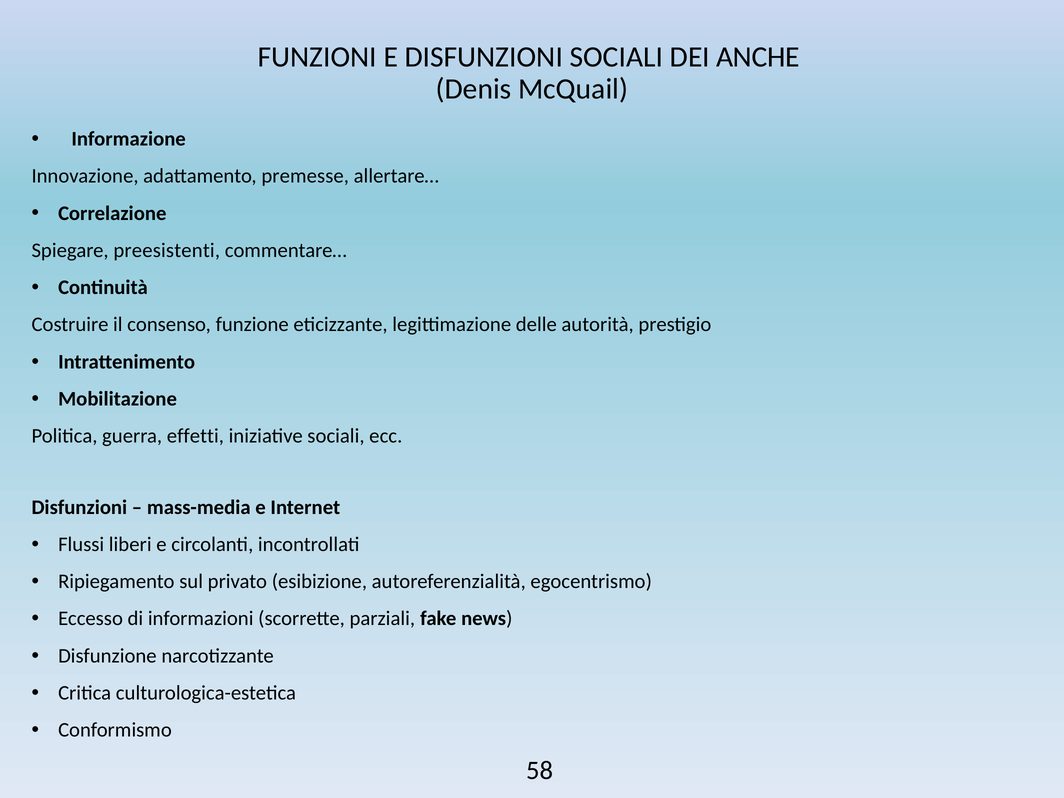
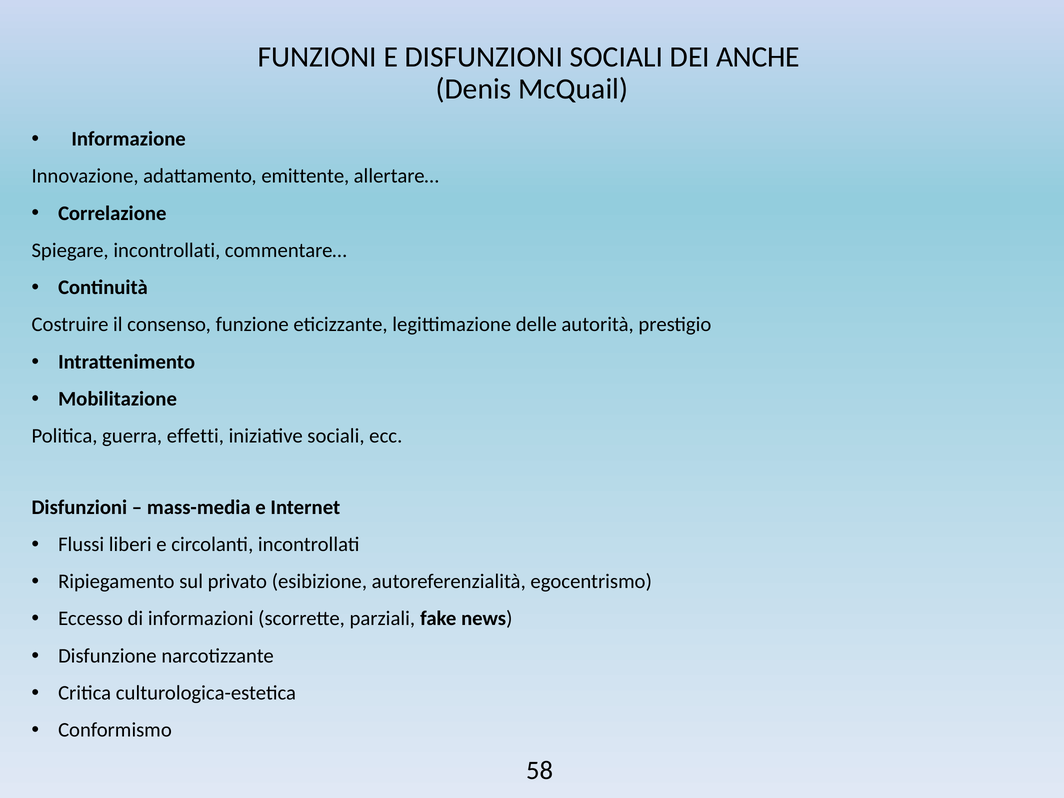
premesse: premesse -> emittente
Spiegare preesistenti: preesistenti -> incontrollati
